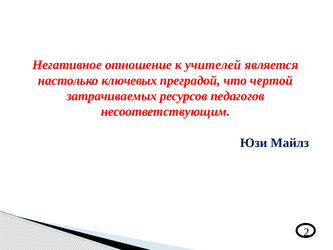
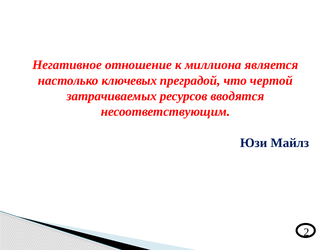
учителей: учителей -> миллиона
педагогов: педагогов -> вводятся
